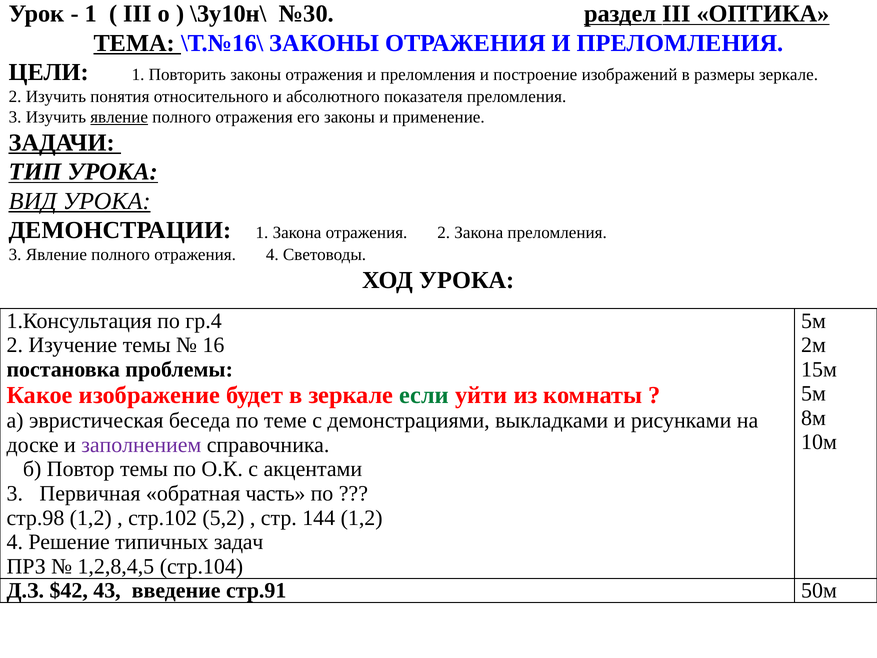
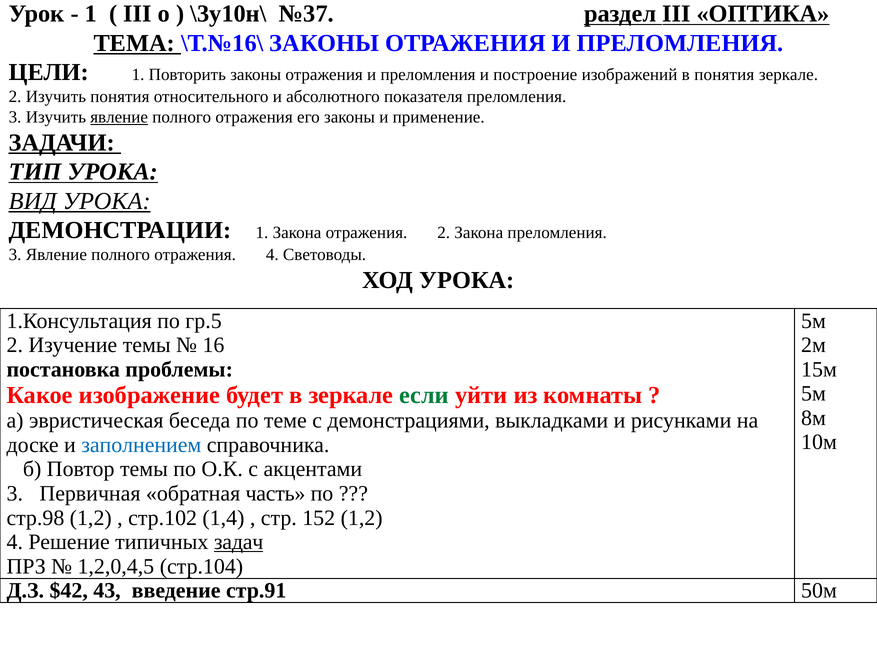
№30: №30 -> №37
в размеры: размеры -> понятия
гр.4: гр.4 -> гр.5
заполнением colour: purple -> blue
5,2: 5,2 -> 1,4
144: 144 -> 152
задач underline: none -> present
1,2,8,4,5: 1,2,8,4,5 -> 1,2,0,4,5
